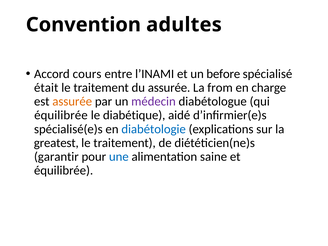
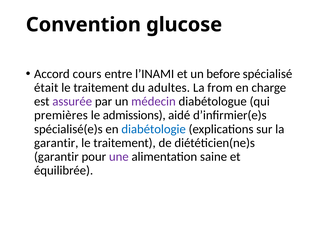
adultes: adultes -> glucose
du assurée: assurée -> adultes
assurée at (72, 101) colour: orange -> purple
équilibrée at (61, 115): équilibrée -> premières
diabétique: diabétique -> admissions
greatest at (56, 143): greatest -> garantir
une colour: blue -> purple
